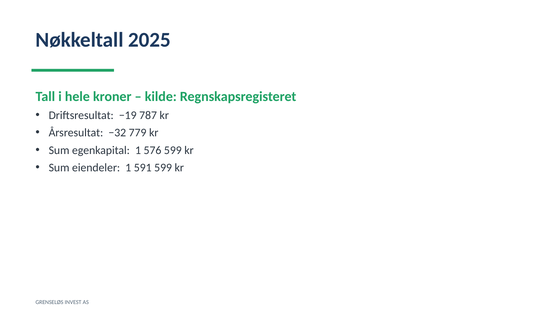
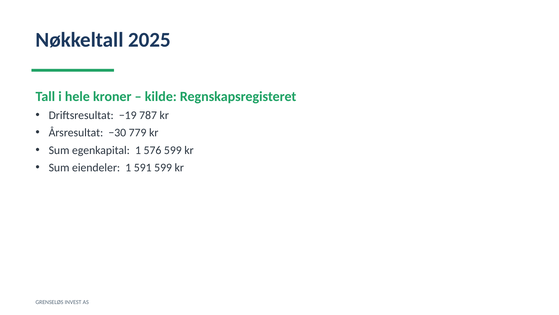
−32: −32 -> −30
